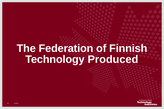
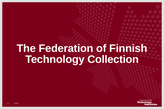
Produced: Produced -> Collection
